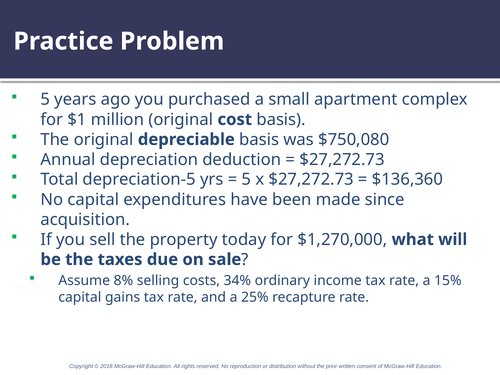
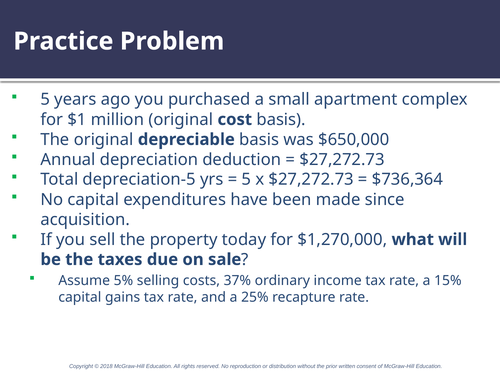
$750,080: $750,080 -> $650,000
$136,360: $136,360 -> $736,364
8%: 8% -> 5%
34%: 34% -> 37%
